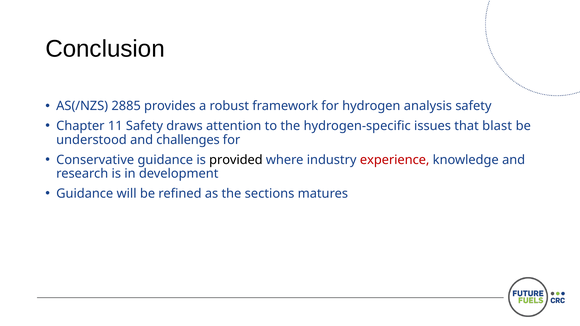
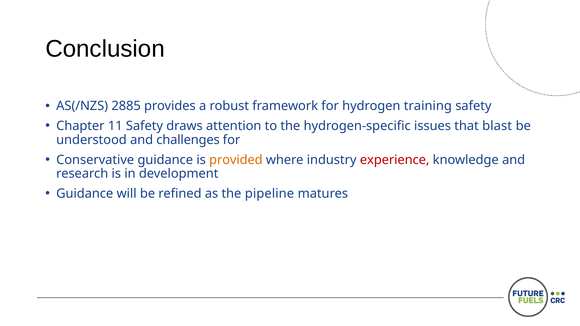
analysis: analysis -> training
provided colour: black -> orange
sections: sections -> pipeline
